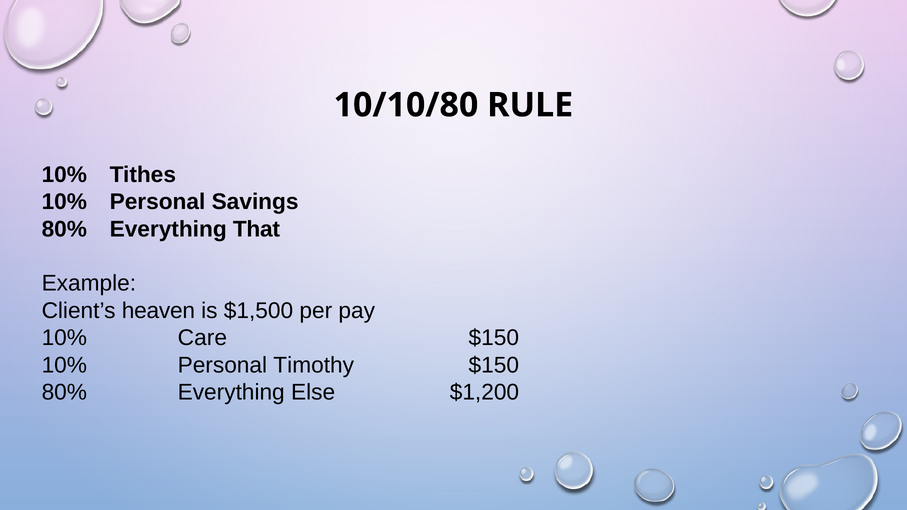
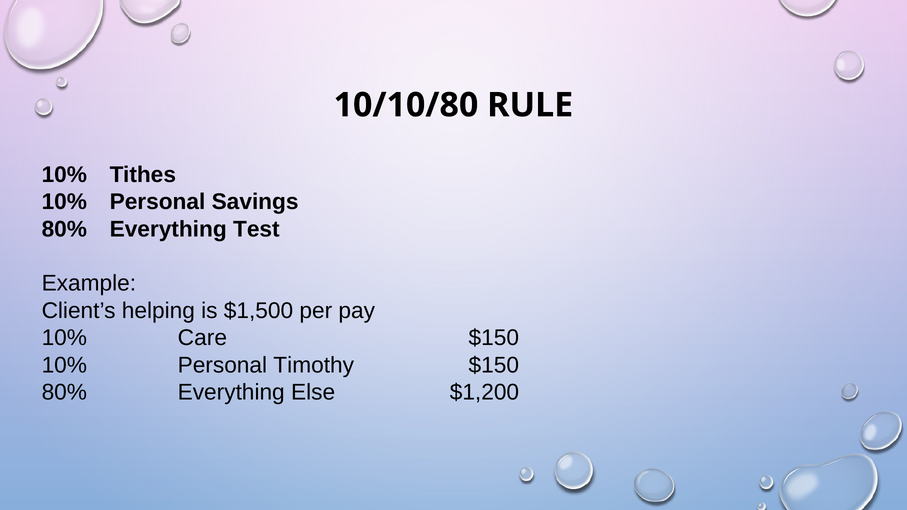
That: That -> Test
heaven: heaven -> helping
